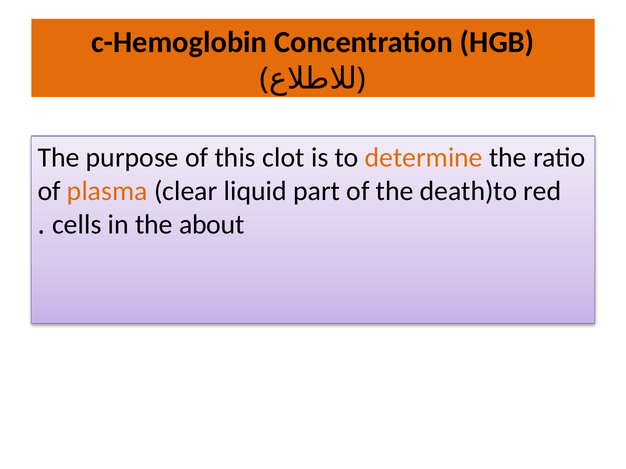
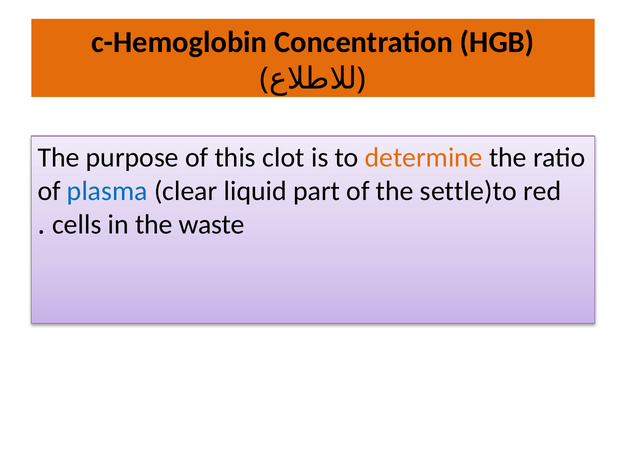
plasma colour: orange -> blue
death)to: death)to -> settle)to
about: about -> waste
